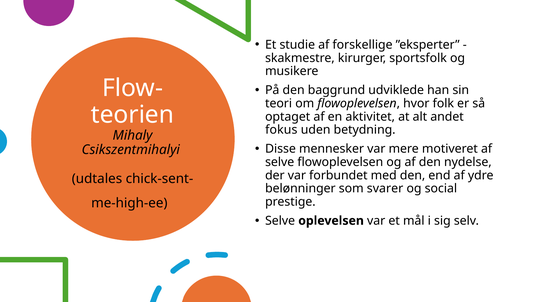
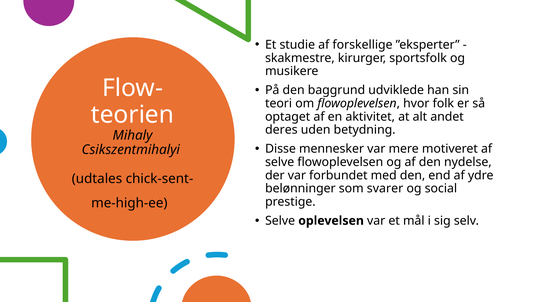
fokus: fokus -> deres
